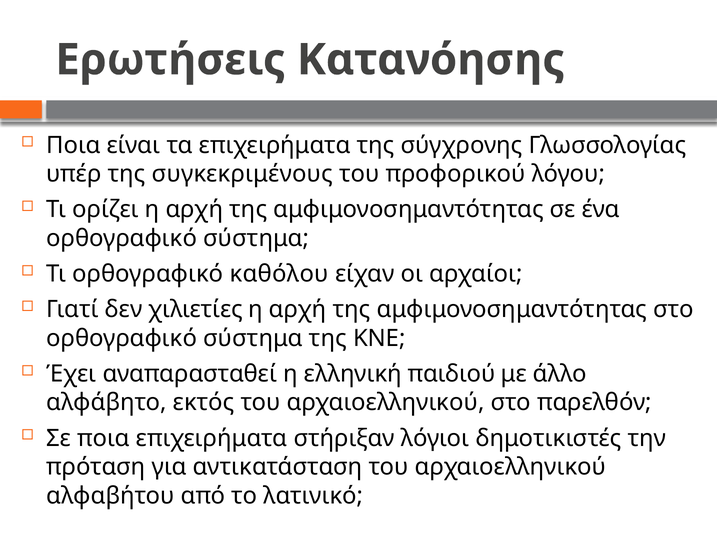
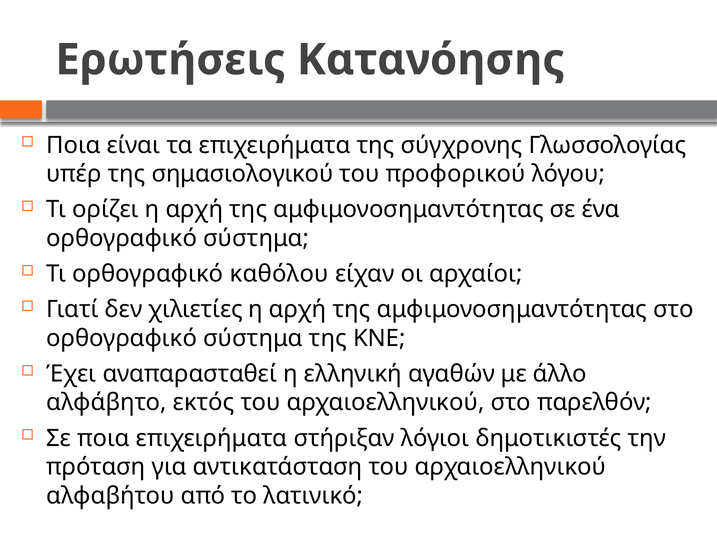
συγκεκριμένους: συγκεκριμένους -> σημασιολογικού
παιδιού: παιδιού -> αγαθών
